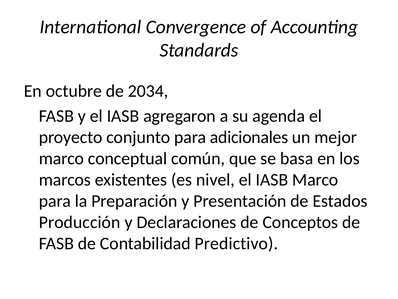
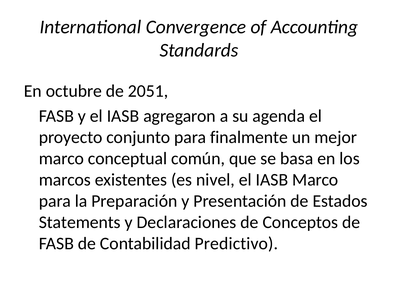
2034: 2034 -> 2051
adicionales: adicionales -> finalmente
Producción: Producción -> Statements
